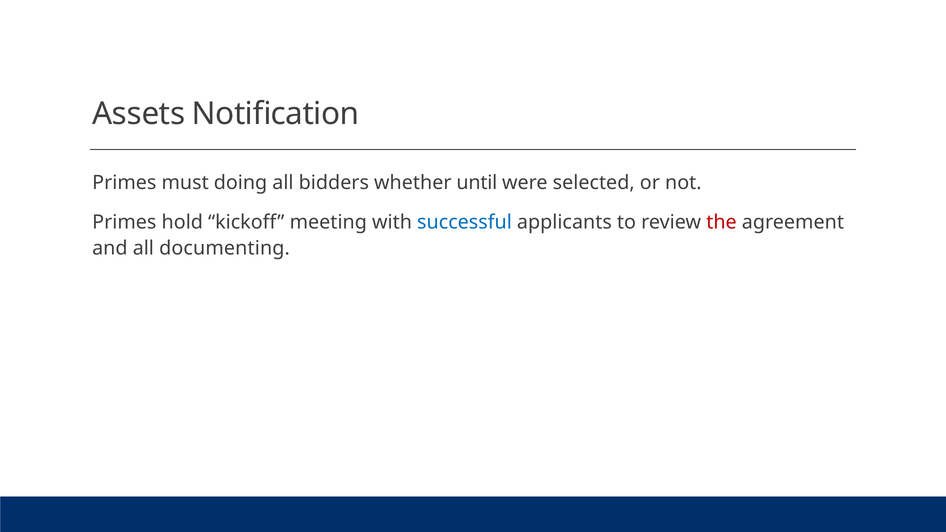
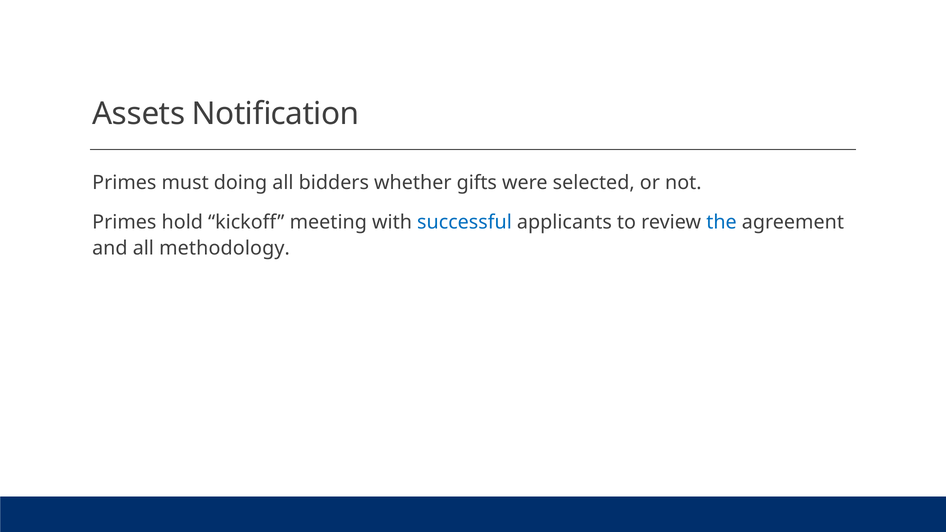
until: until -> gifts
the colour: red -> blue
documenting: documenting -> methodology
